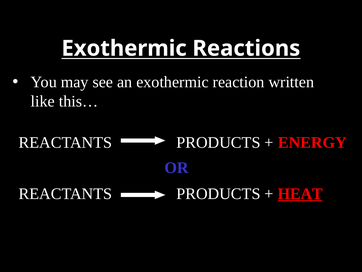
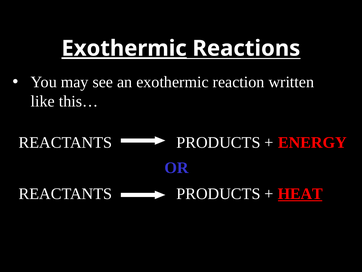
Exothermic at (124, 48) underline: none -> present
